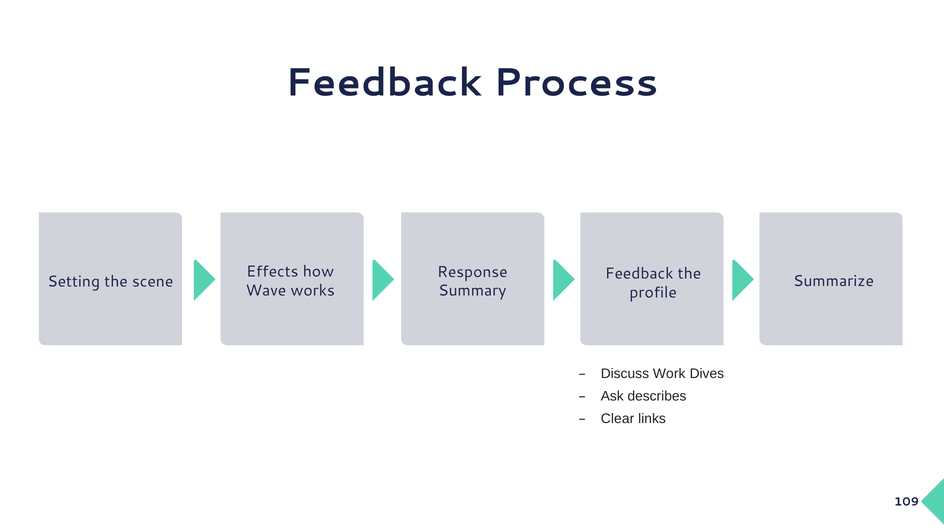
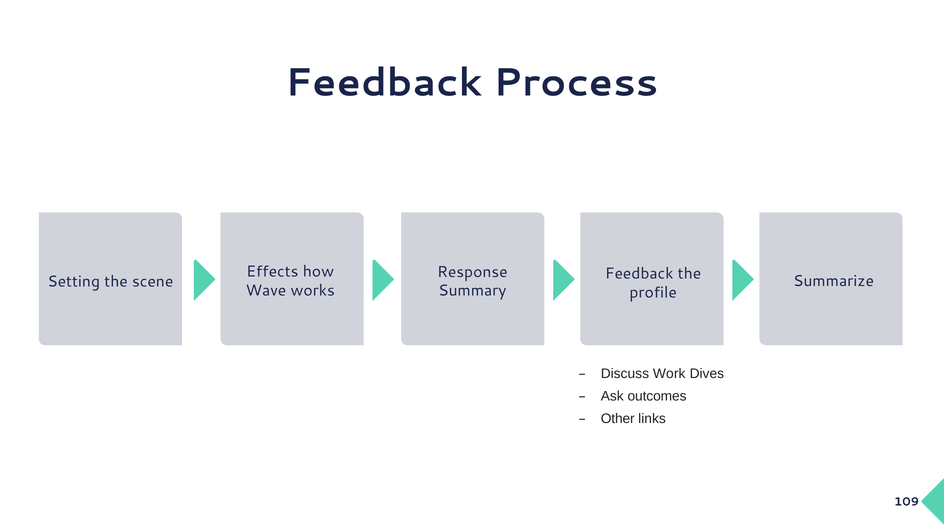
describes: describes -> outcomes
Clear: Clear -> Other
